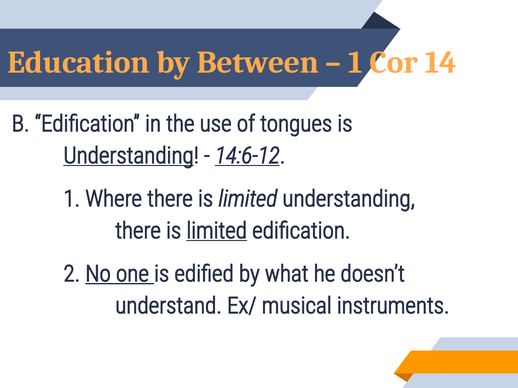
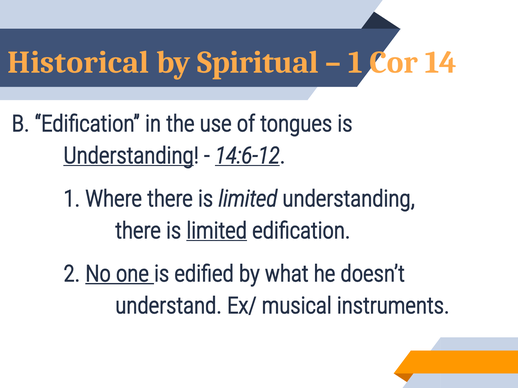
Education: Education -> Historical
Between: Between -> Spiritual
